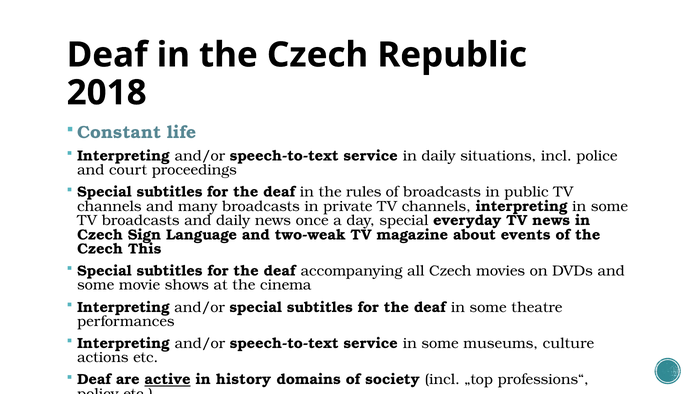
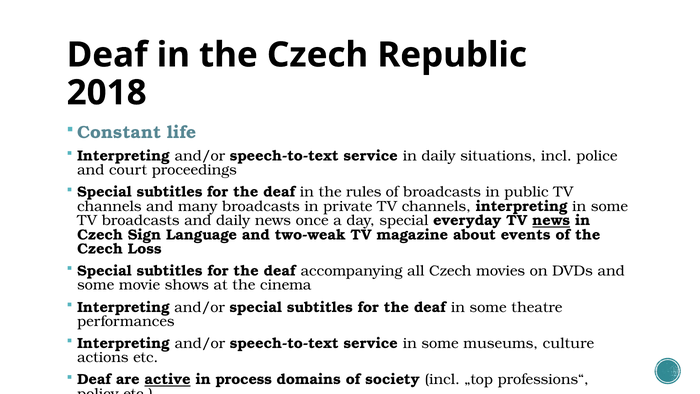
news at (551, 220) underline: none -> present
This: This -> Loss
history: history -> process
